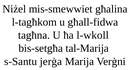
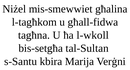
tal-Marija: tal-Marija -> tal-Sultan
jerġa: jerġa -> kbira
